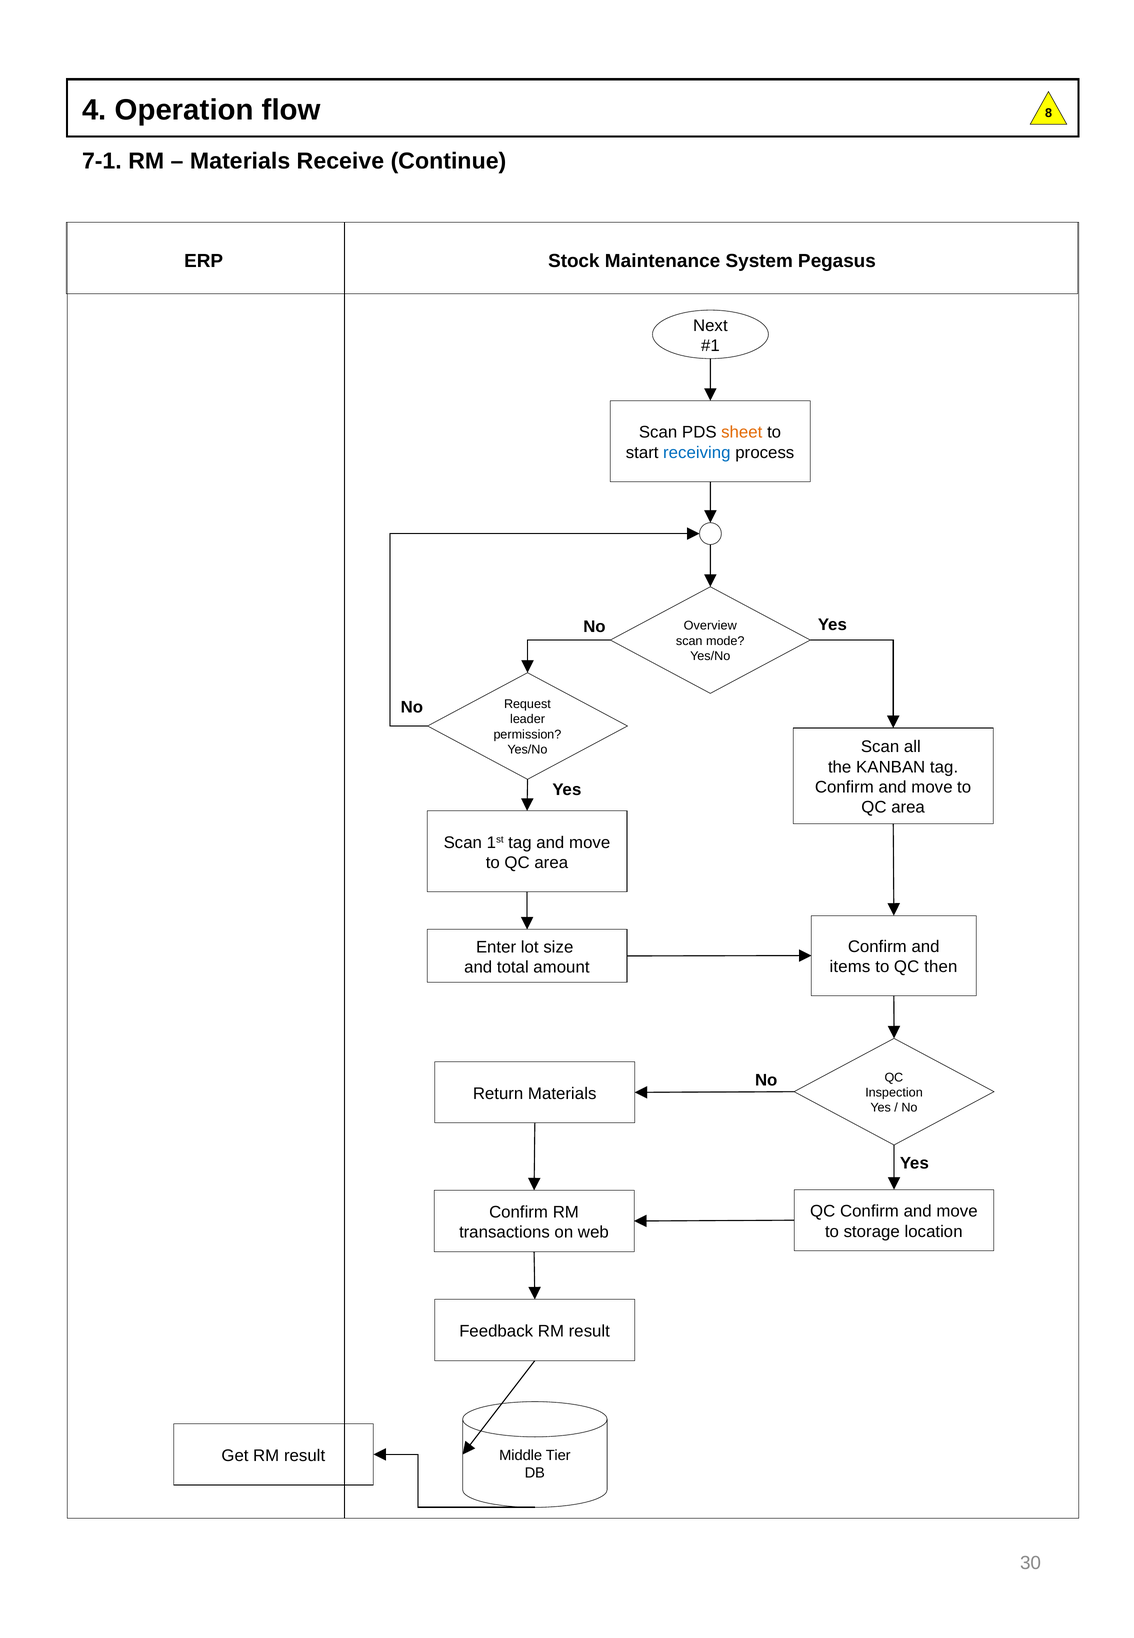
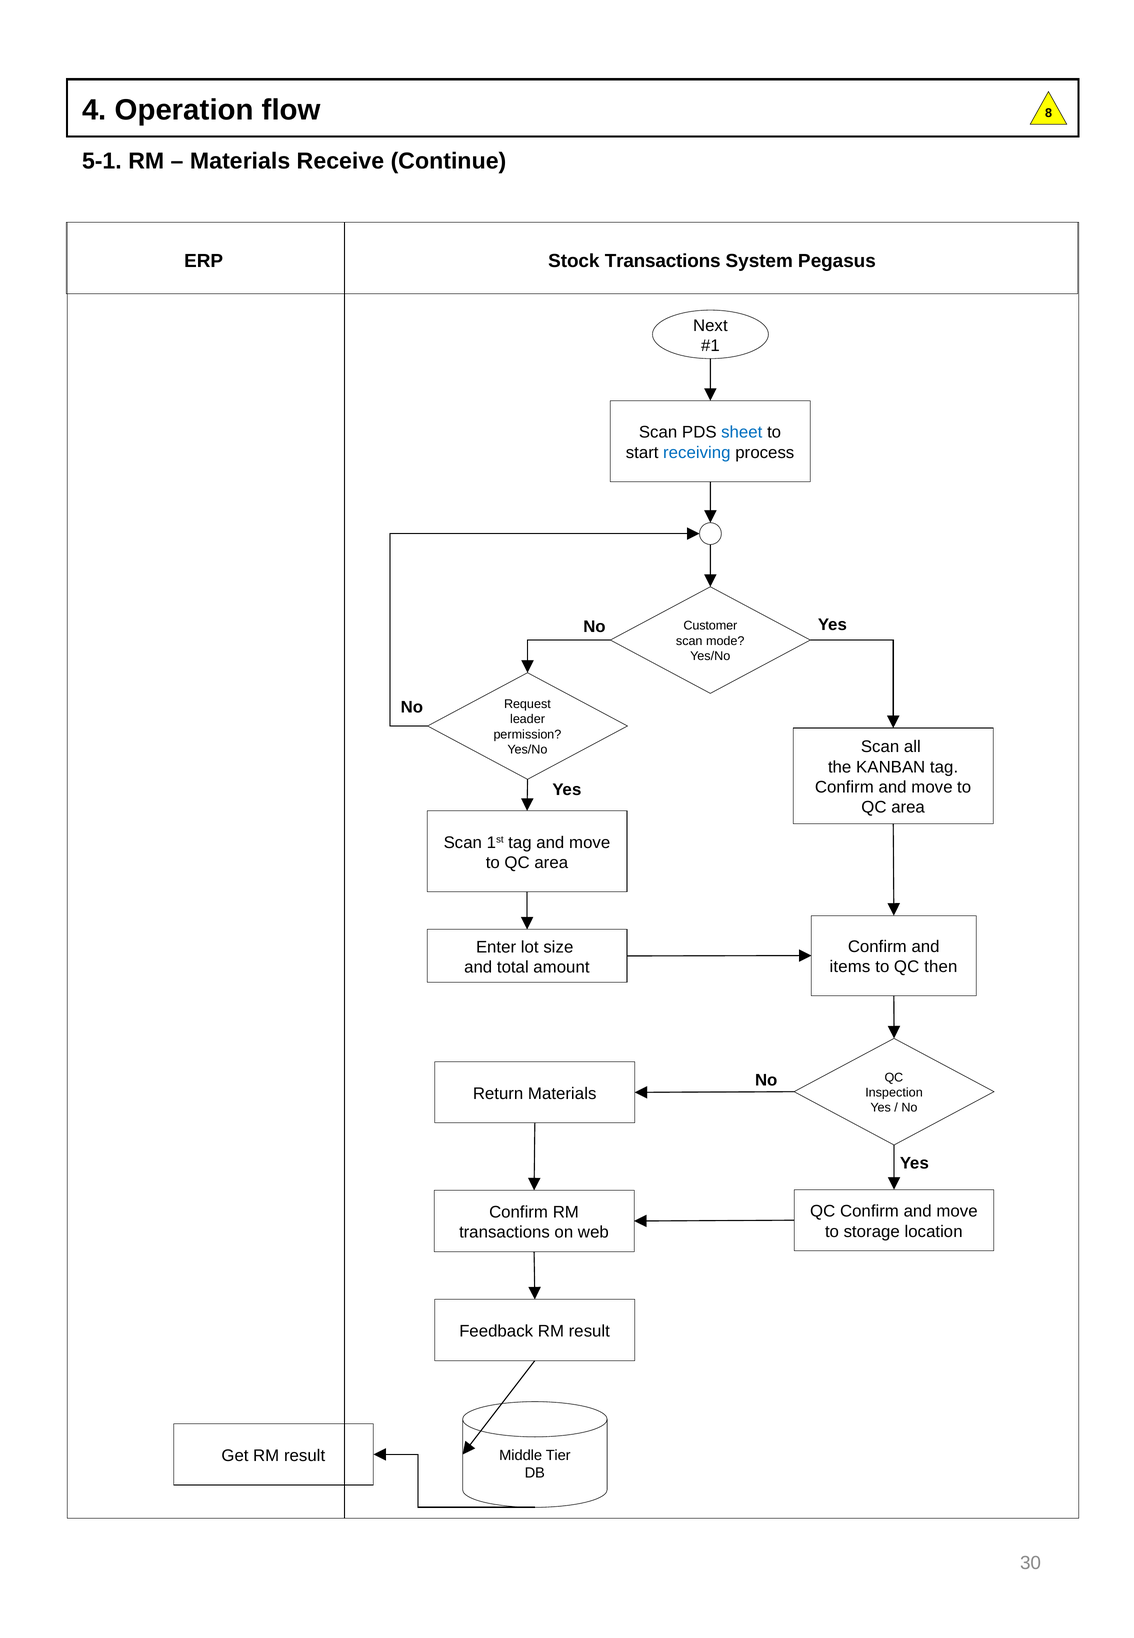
7-1: 7-1 -> 5-1
Stock Maintenance: Maintenance -> Transactions
sheet colour: orange -> blue
Overview: Overview -> Customer
